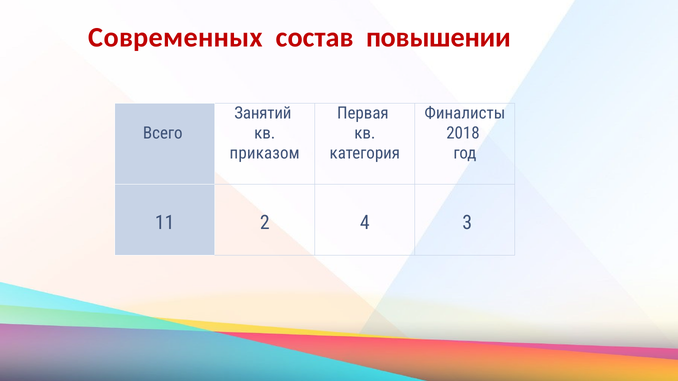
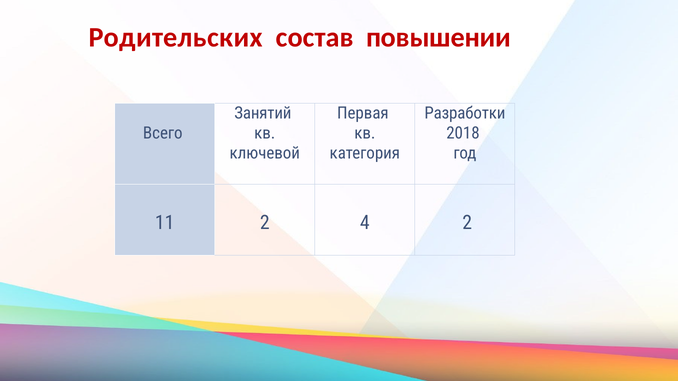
Современных: Современных -> Родительских
Финалисты: Финалисты -> Разработки
приказом: приказом -> ключевой
4 3: 3 -> 2
